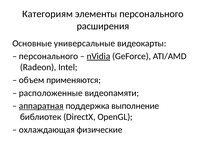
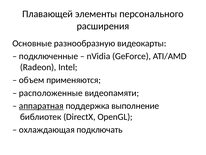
Категориям: Категориям -> Плавающей
универсальные: универсальные -> разнообразную
персонального at (49, 56): персонального -> подключенные
nVidia underline: present -> none
физические: физические -> подключать
